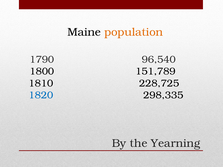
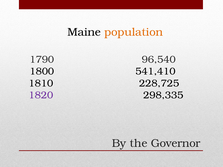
151,789: 151,789 -> 541,410
1820 colour: blue -> purple
Yearning: Yearning -> Governor
